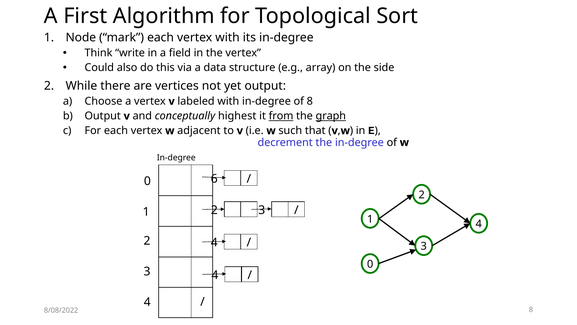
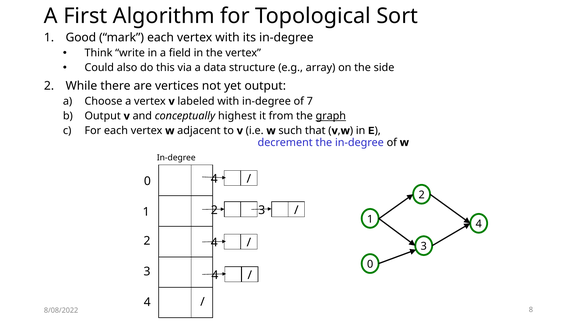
Node: Node -> Good
of 8: 8 -> 7
from underline: present -> none
0 6: 6 -> 4
